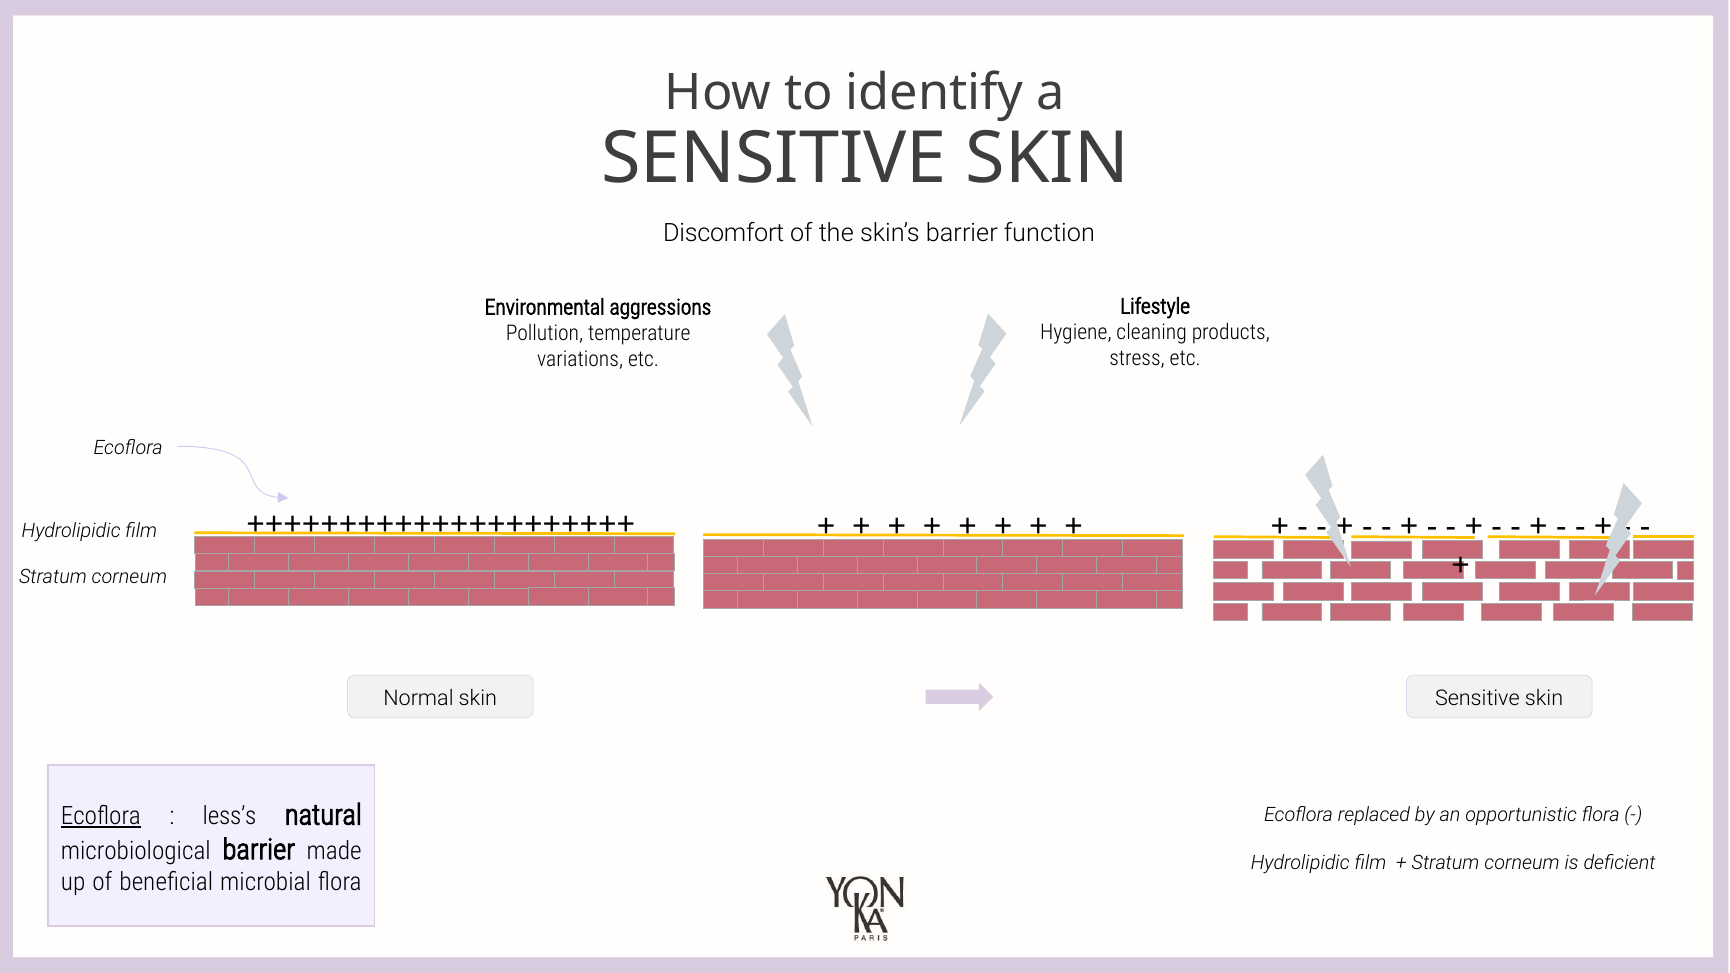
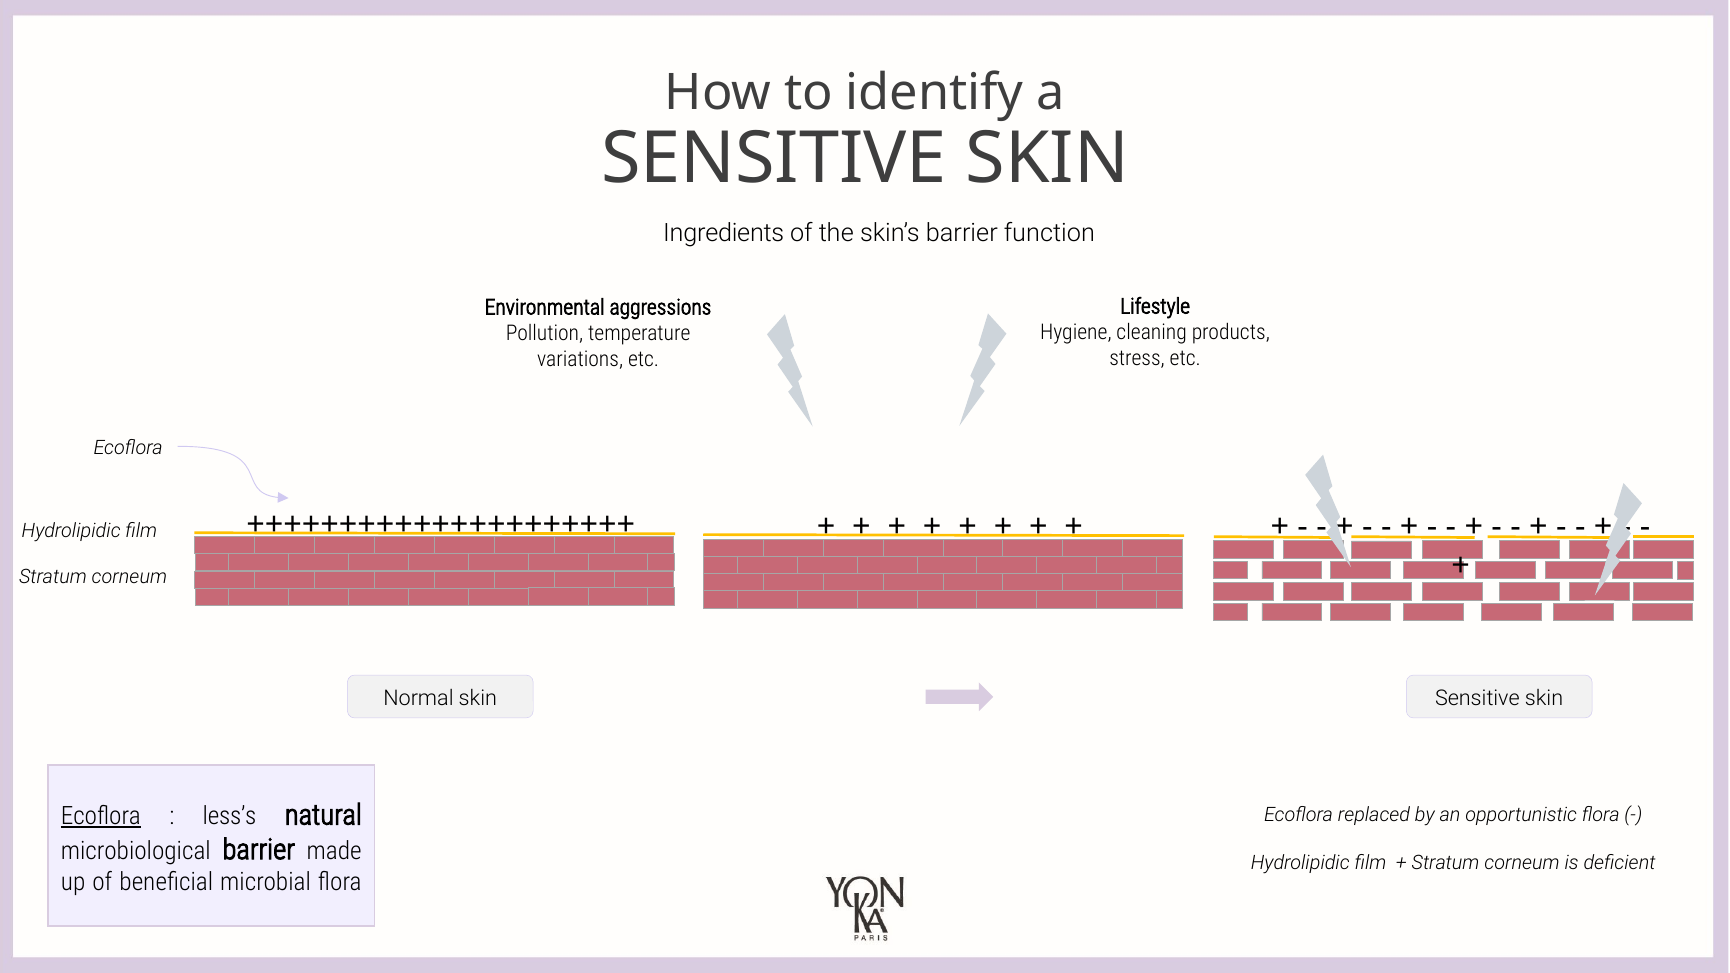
Discomfort: Discomfort -> Ingredients
